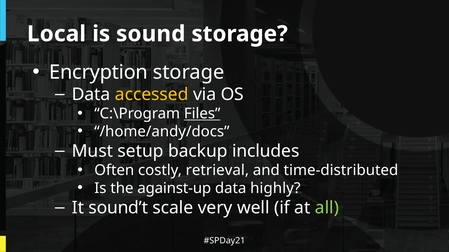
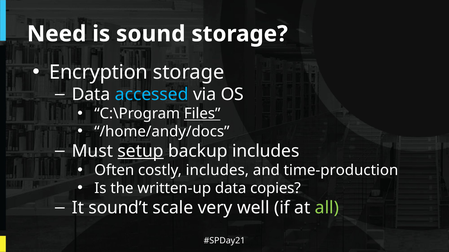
Local: Local -> Need
accessed colour: yellow -> light blue
setup underline: none -> present
costly retrieval: retrieval -> includes
time-distributed: time-distributed -> time-production
against-up: against-up -> written-up
highly: highly -> copies
